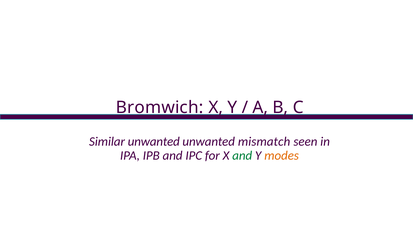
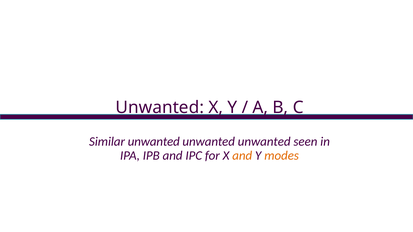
Bromwich at (160, 107): Bromwich -> Unwanted
mismatch at (264, 142): mismatch -> unwanted
and at (242, 156) colour: green -> orange
